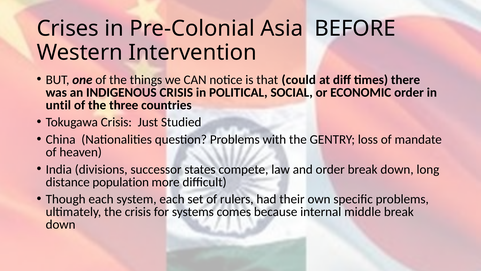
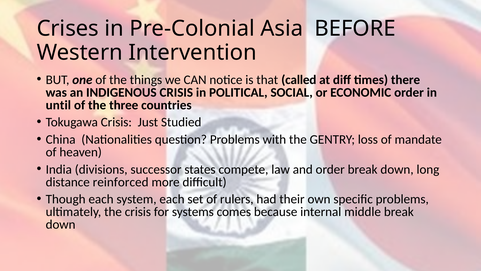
could: could -> called
population: population -> reinforced
